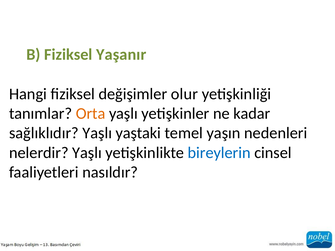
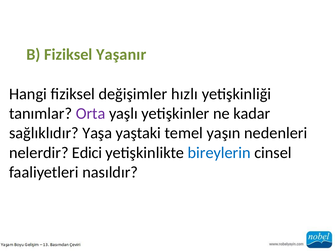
olur: olur -> hızlı
Orta colour: orange -> purple
sağlıklıdır Yaşlı: Yaşlı -> Yaşa
nelerdir Yaşlı: Yaşlı -> Edici
